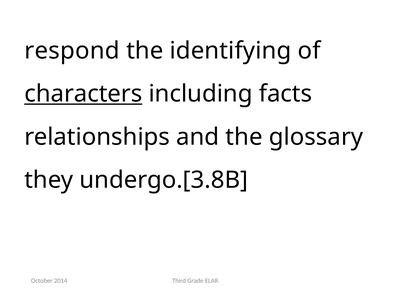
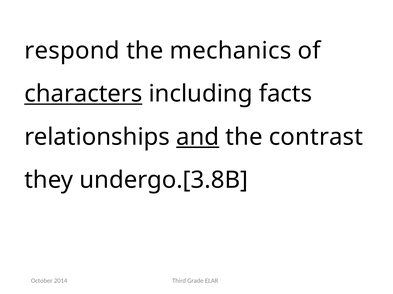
identifying: identifying -> mechanics
and underline: none -> present
glossary: glossary -> contrast
